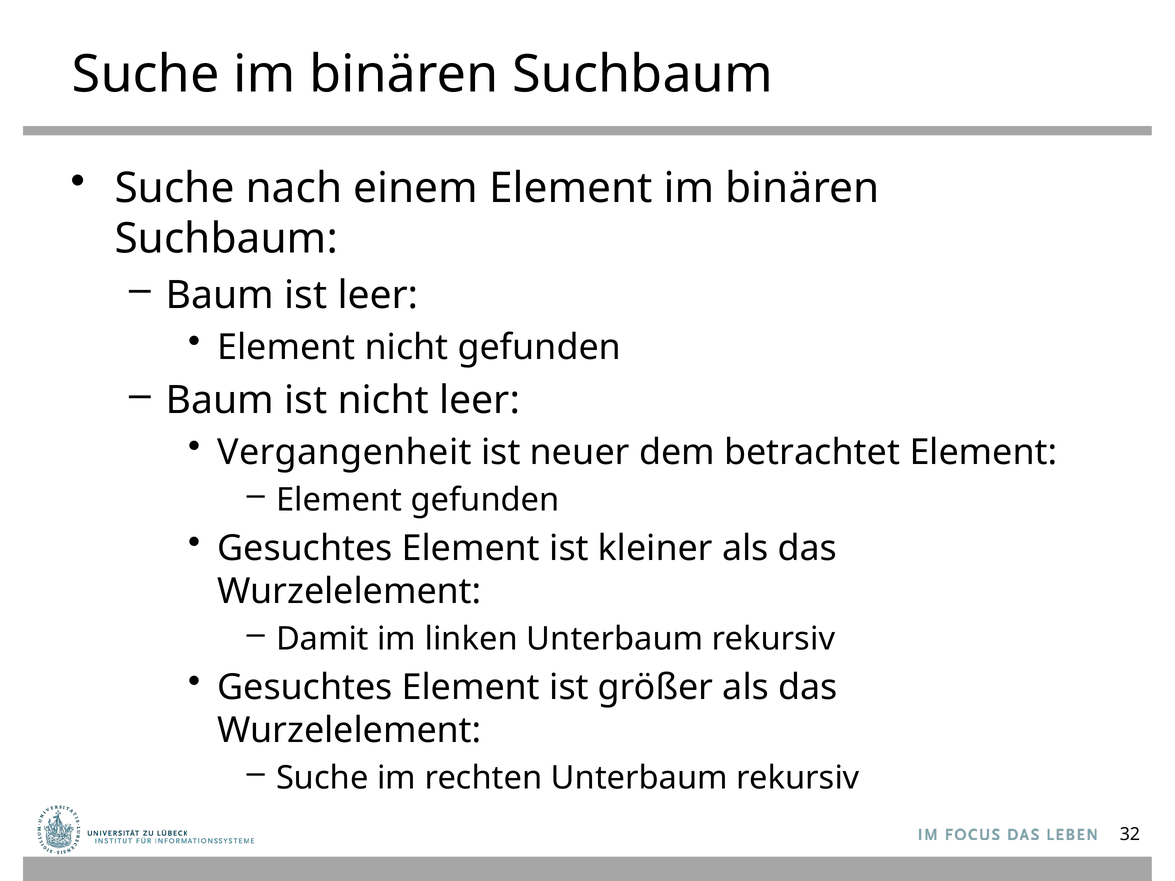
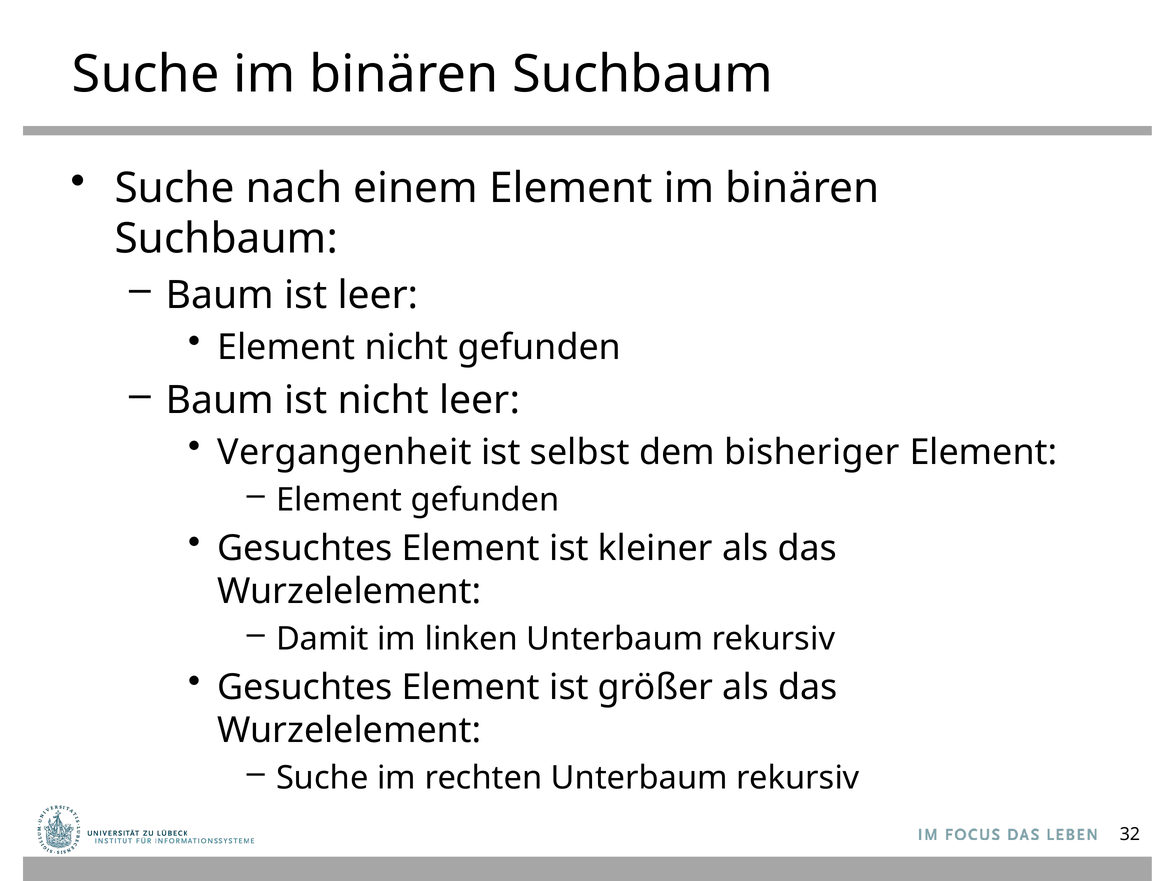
neuer: neuer -> selbst
betrachtet: betrachtet -> bisheriger
